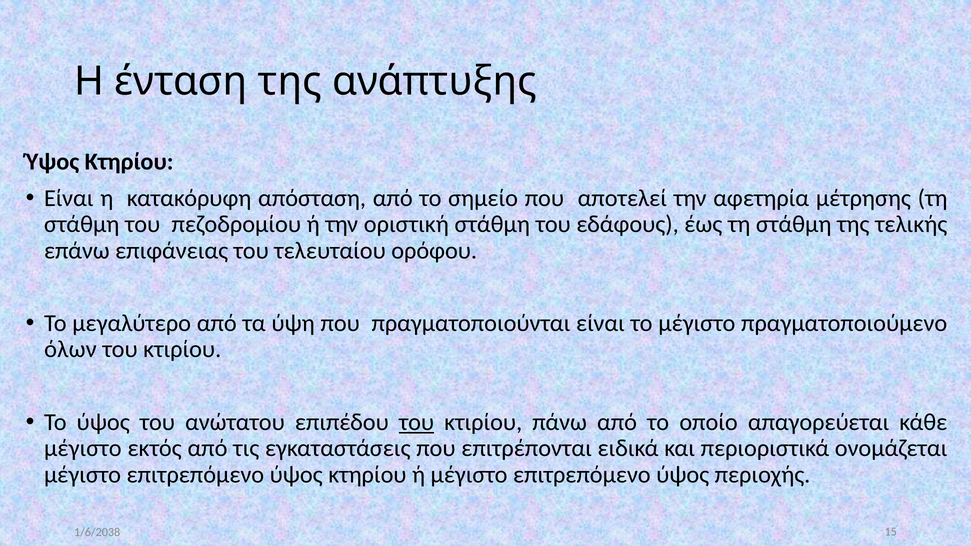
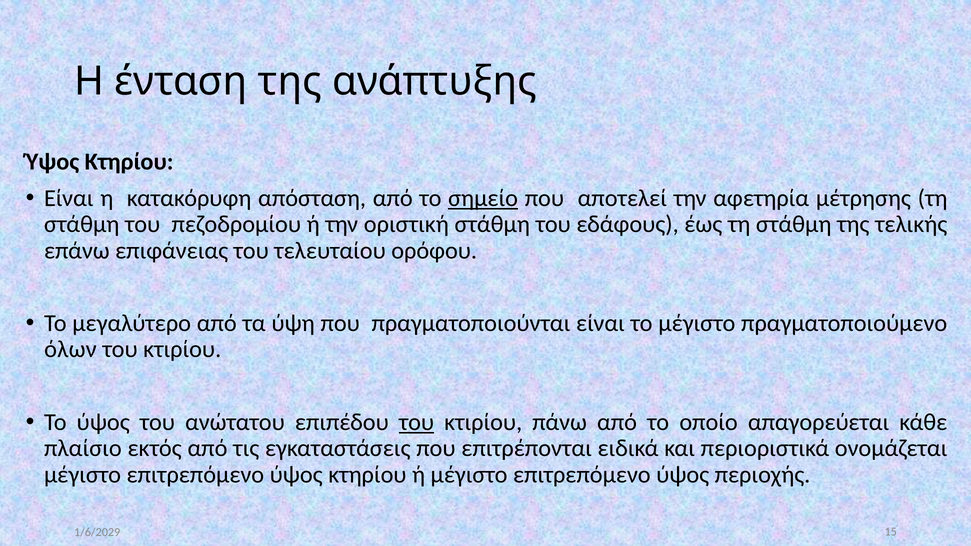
σημείο underline: none -> present
μέγιστο at (83, 448): μέγιστο -> πλαίσιο
1/6/2038: 1/6/2038 -> 1/6/2029
